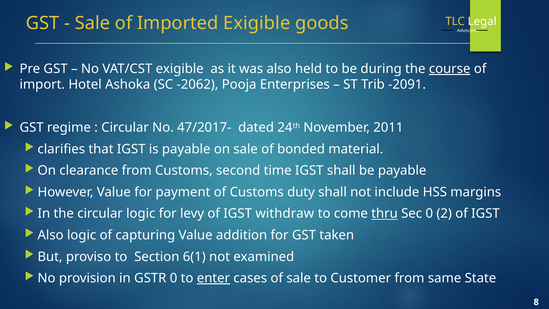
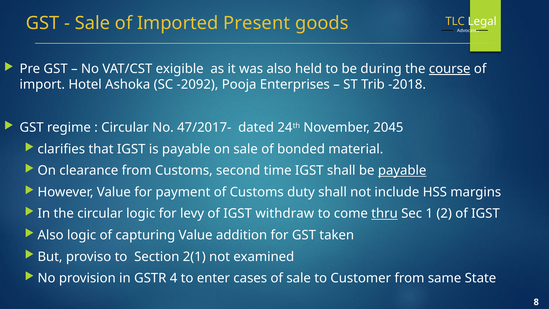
Imported Exigible: Exigible -> Present
-2062: -2062 -> -2092
-2091: -2091 -> -2018
2011: 2011 -> 2045
payable at (402, 171) underline: none -> present
Sec 0: 0 -> 1
6(1: 6(1 -> 2(1
GSTR 0: 0 -> 4
enter underline: present -> none
